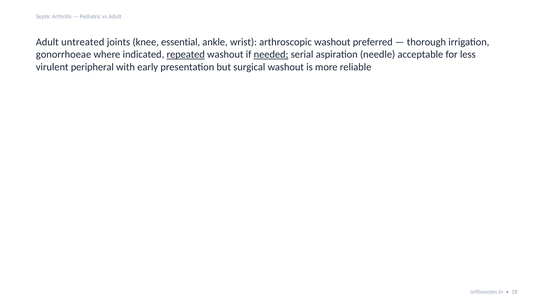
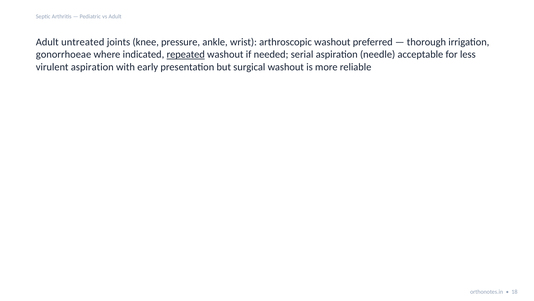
essential: essential -> pressure
needed underline: present -> none
virulent peripheral: peripheral -> aspiration
